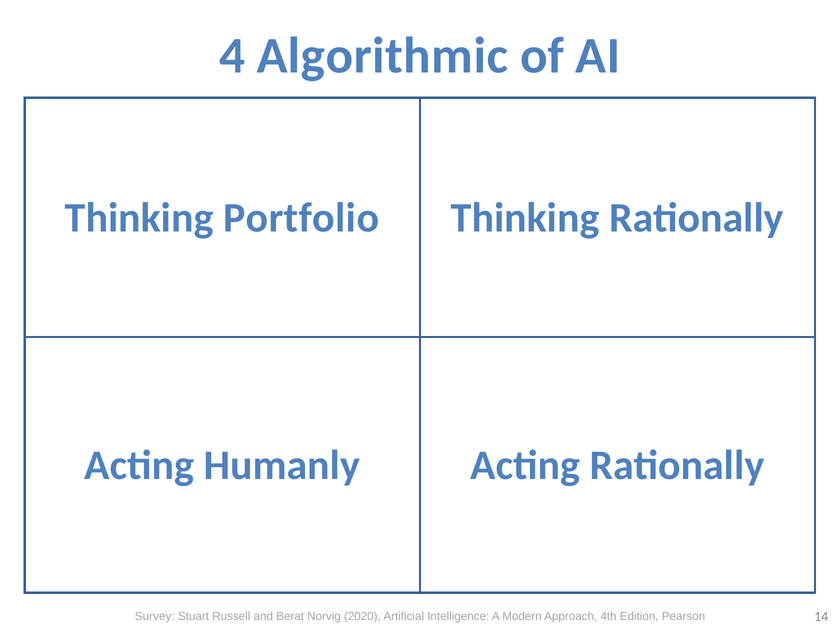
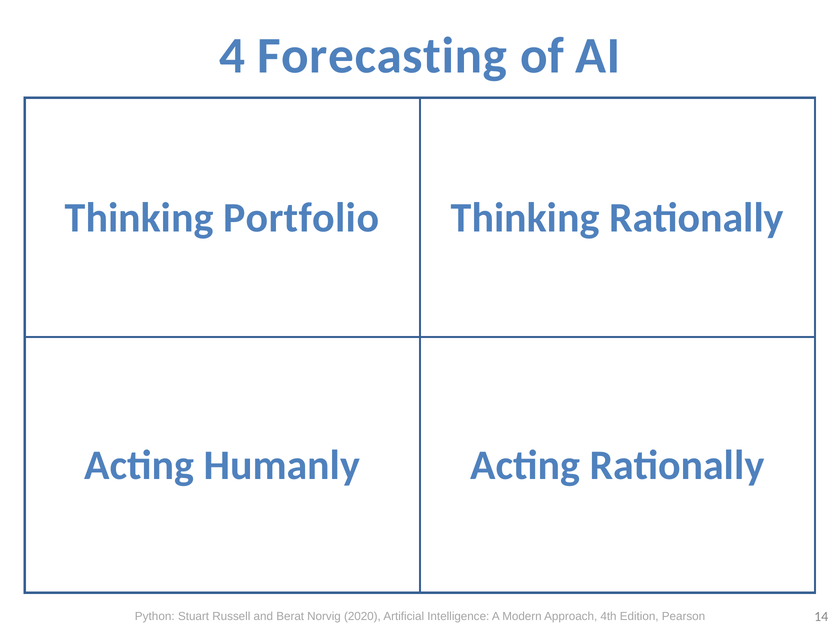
Algorithmic: Algorithmic -> Forecasting
Survey: Survey -> Python
